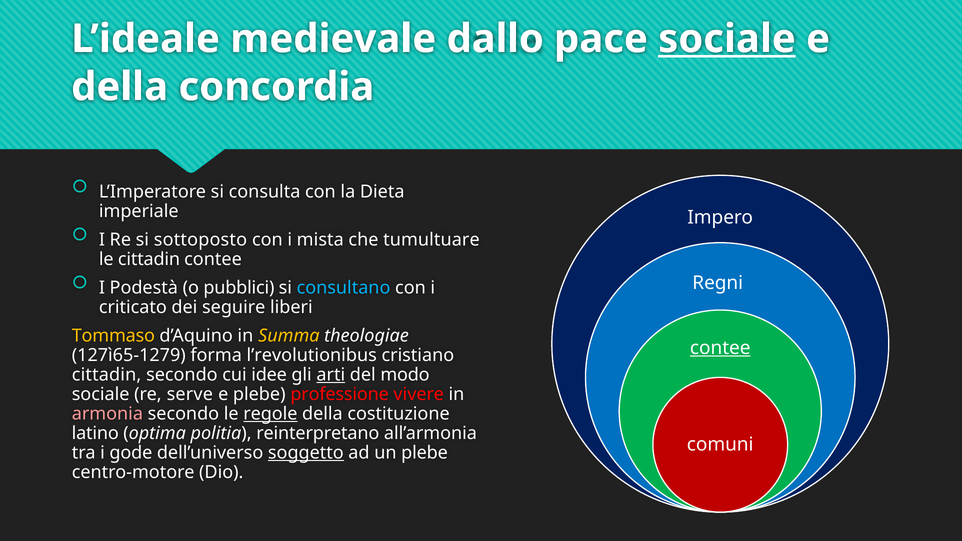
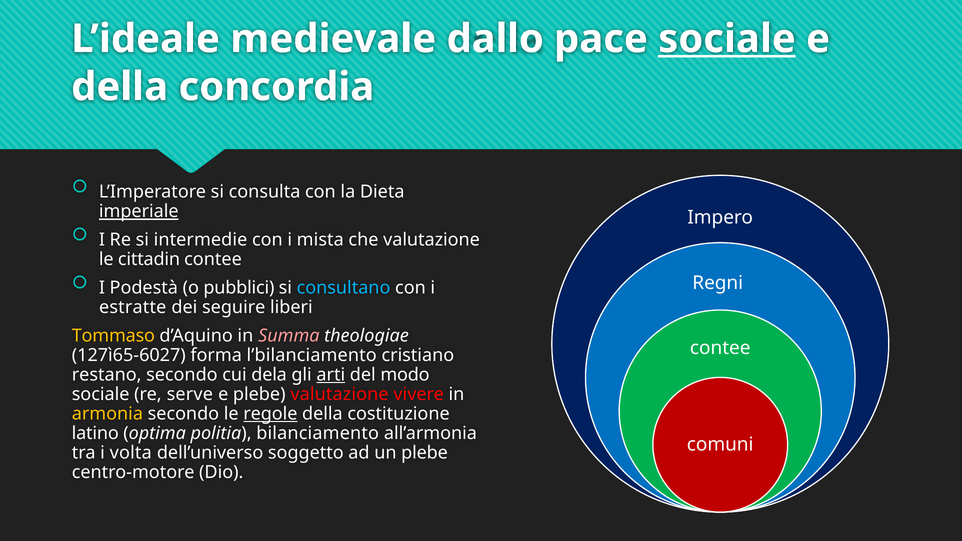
imperiale underline: none -> present
sottoposto: sottoposto -> intermedie
che tumultuare: tumultuare -> valutazione
criticato: criticato -> estratte
Summa colour: yellow -> pink
contee at (720, 348) underline: present -> none
127ì65-1279: 127ì65-1279 -> 127ì65-6027
l’revolutionibus: l’revolutionibus -> l’bilanciamento
cittadin at (107, 375): cittadin -> restano
idee: idee -> dela
plebe professione: professione -> valutazione
armonia colour: pink -> yellow
reinterpretano: reinterpretano -> bilanciamento
gode: gode -> volta
soggetto underline: present -> none
